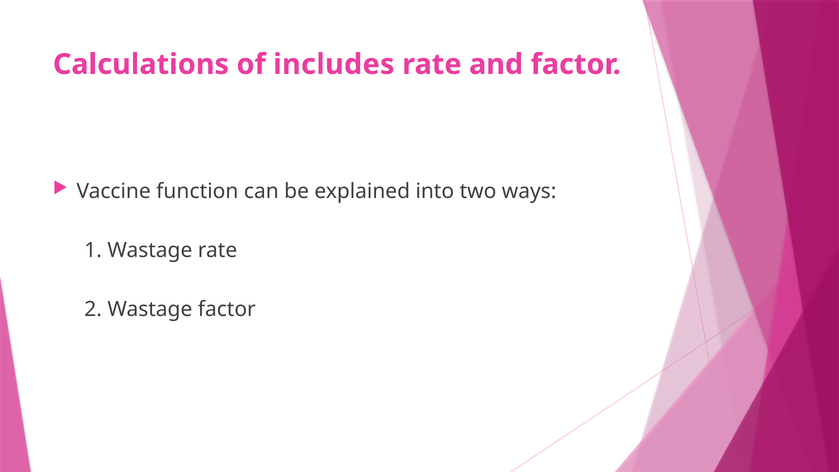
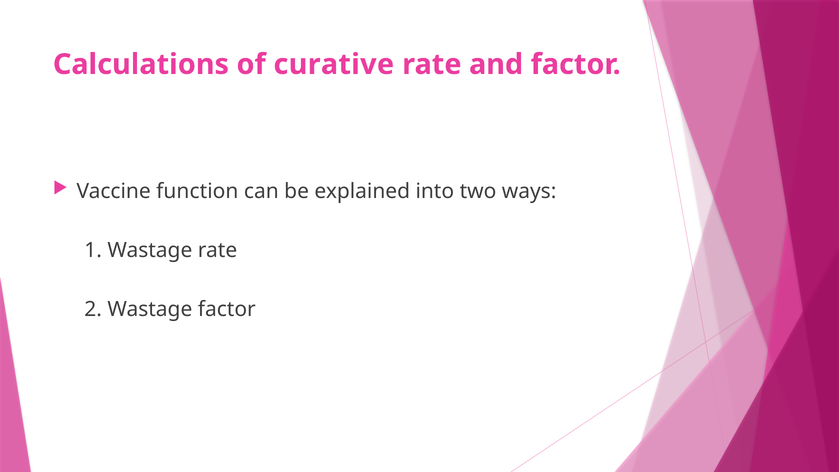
includes: includes -> curative
